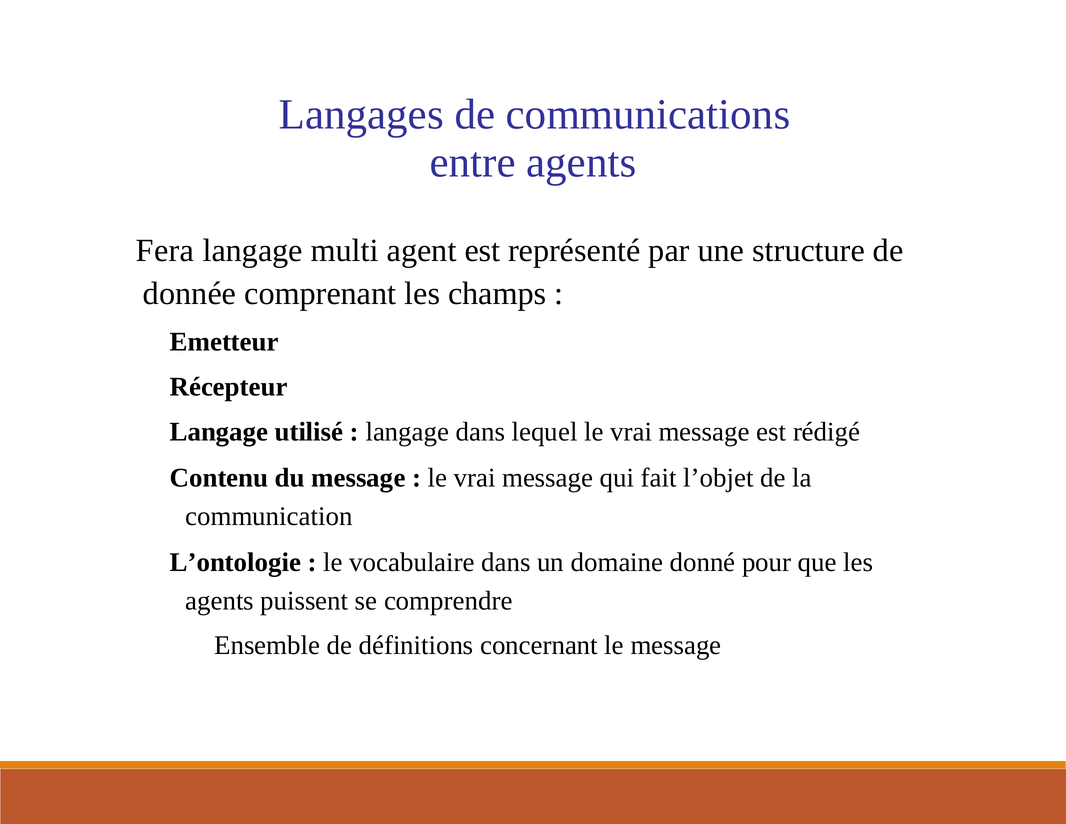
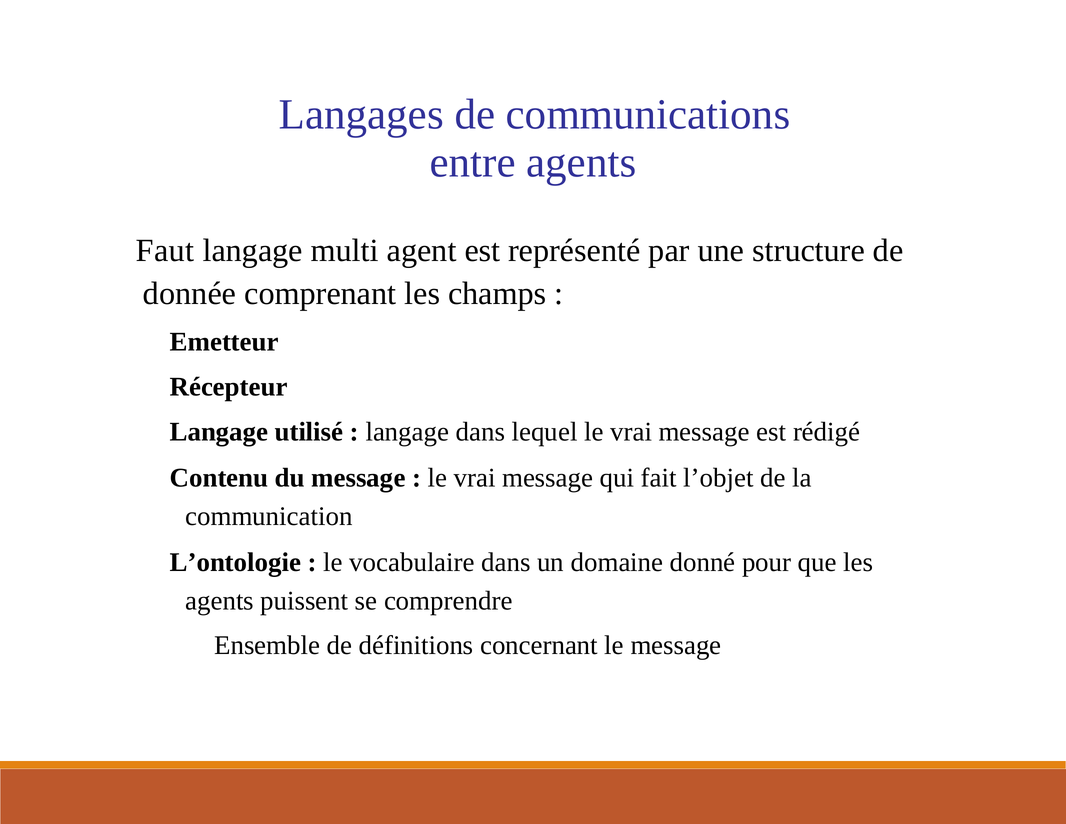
Fera: Fera -> Faut
